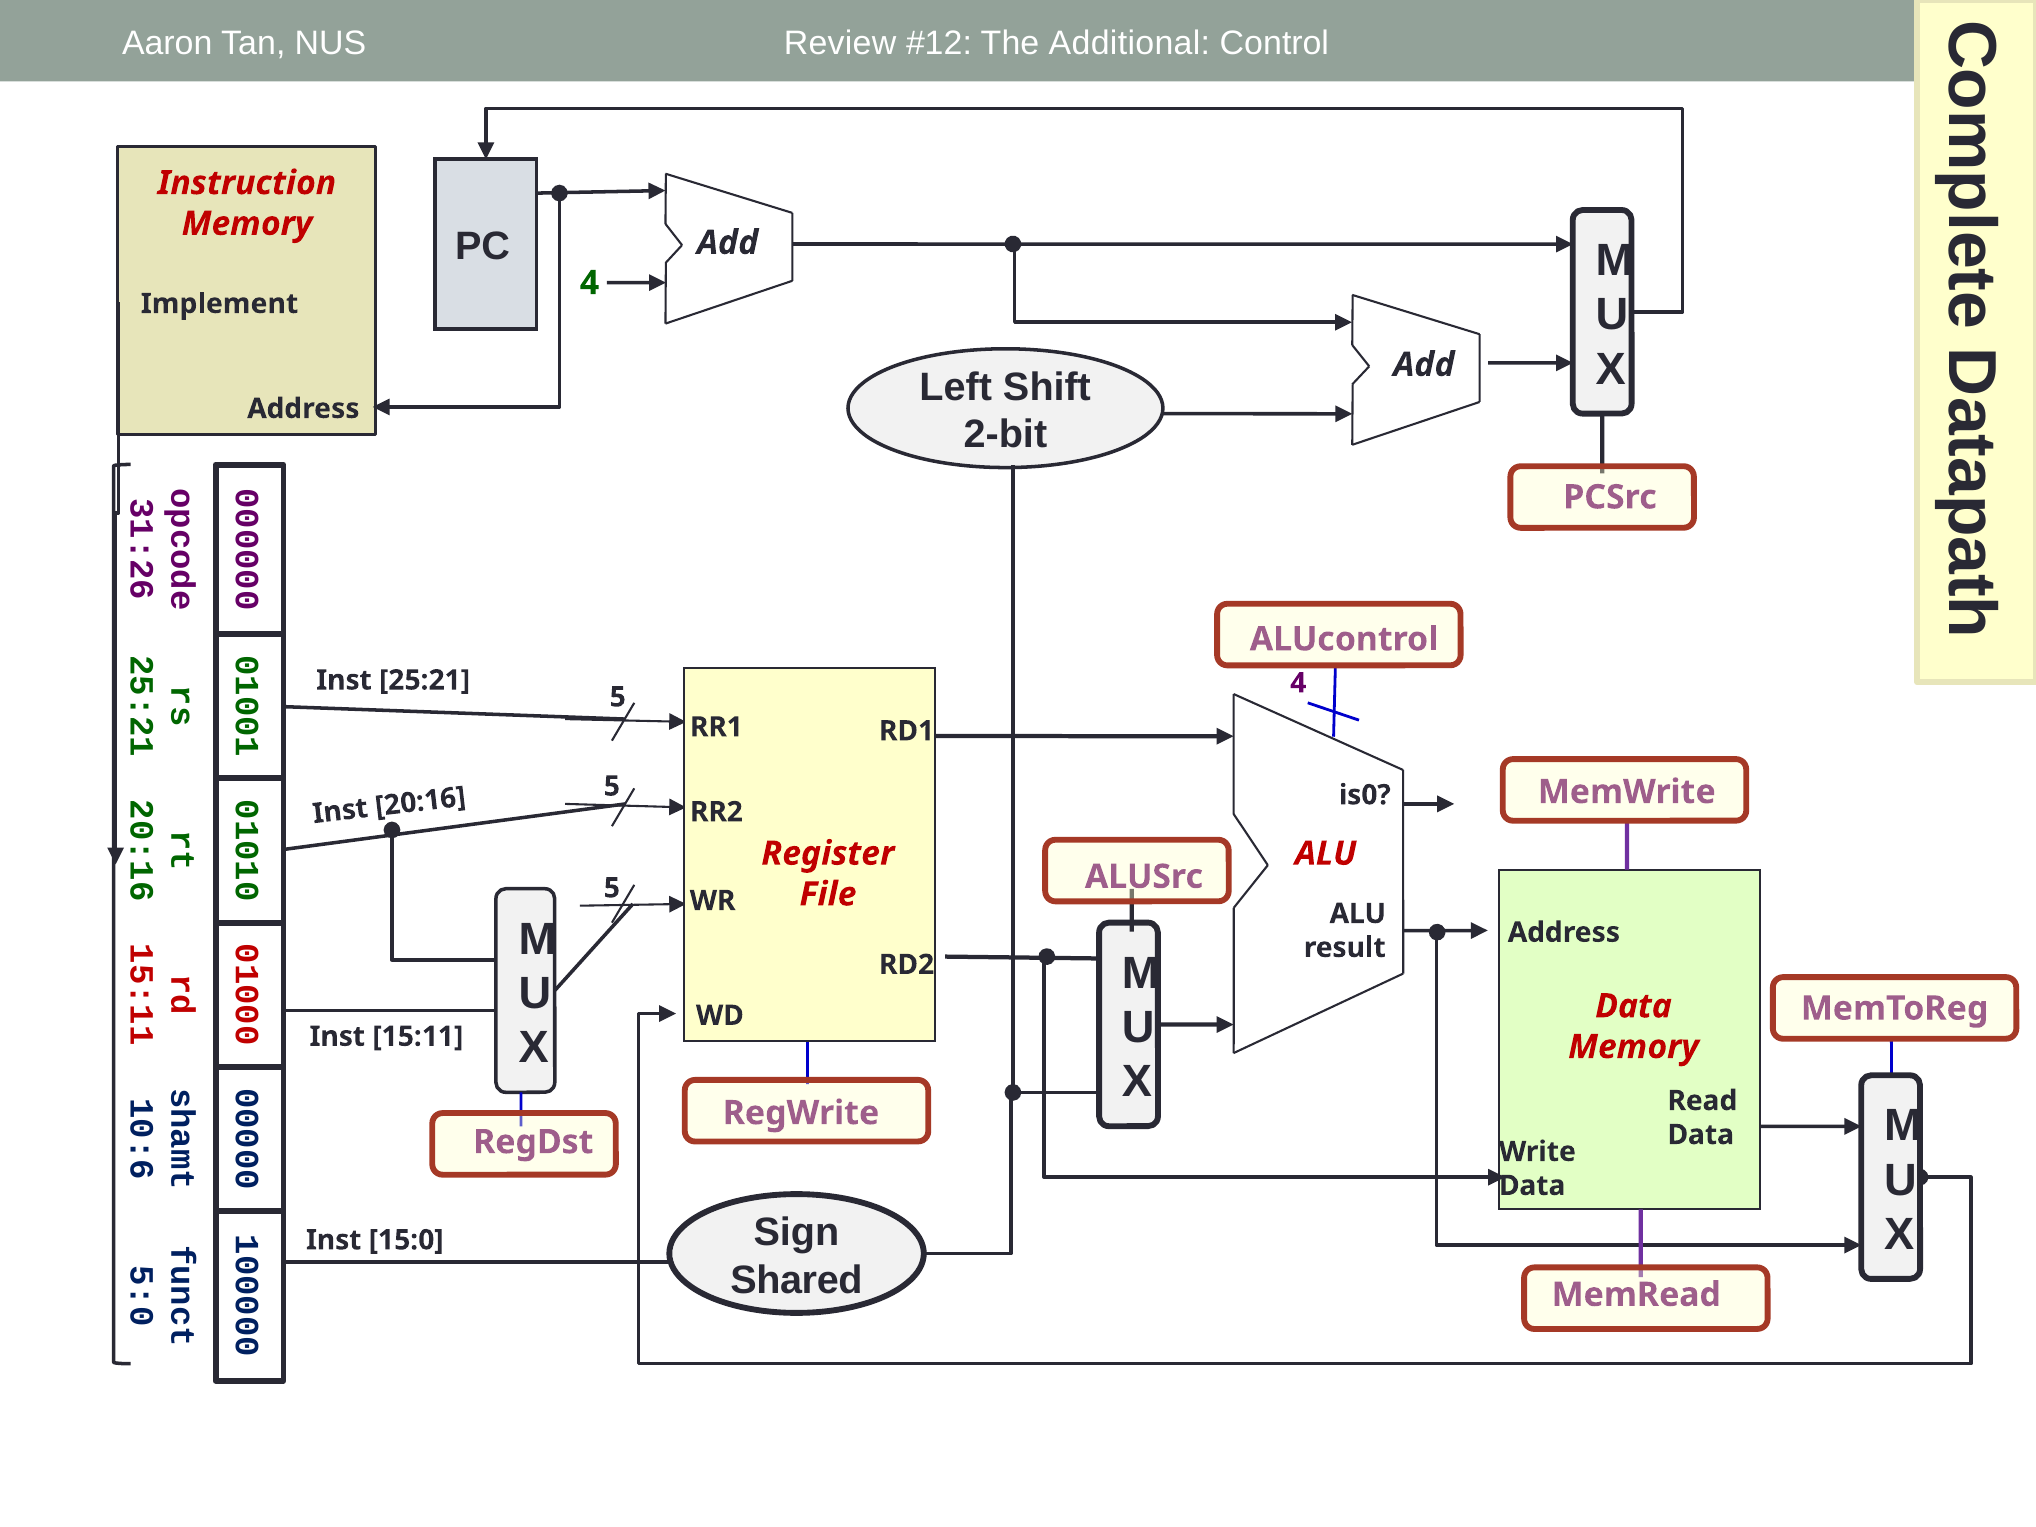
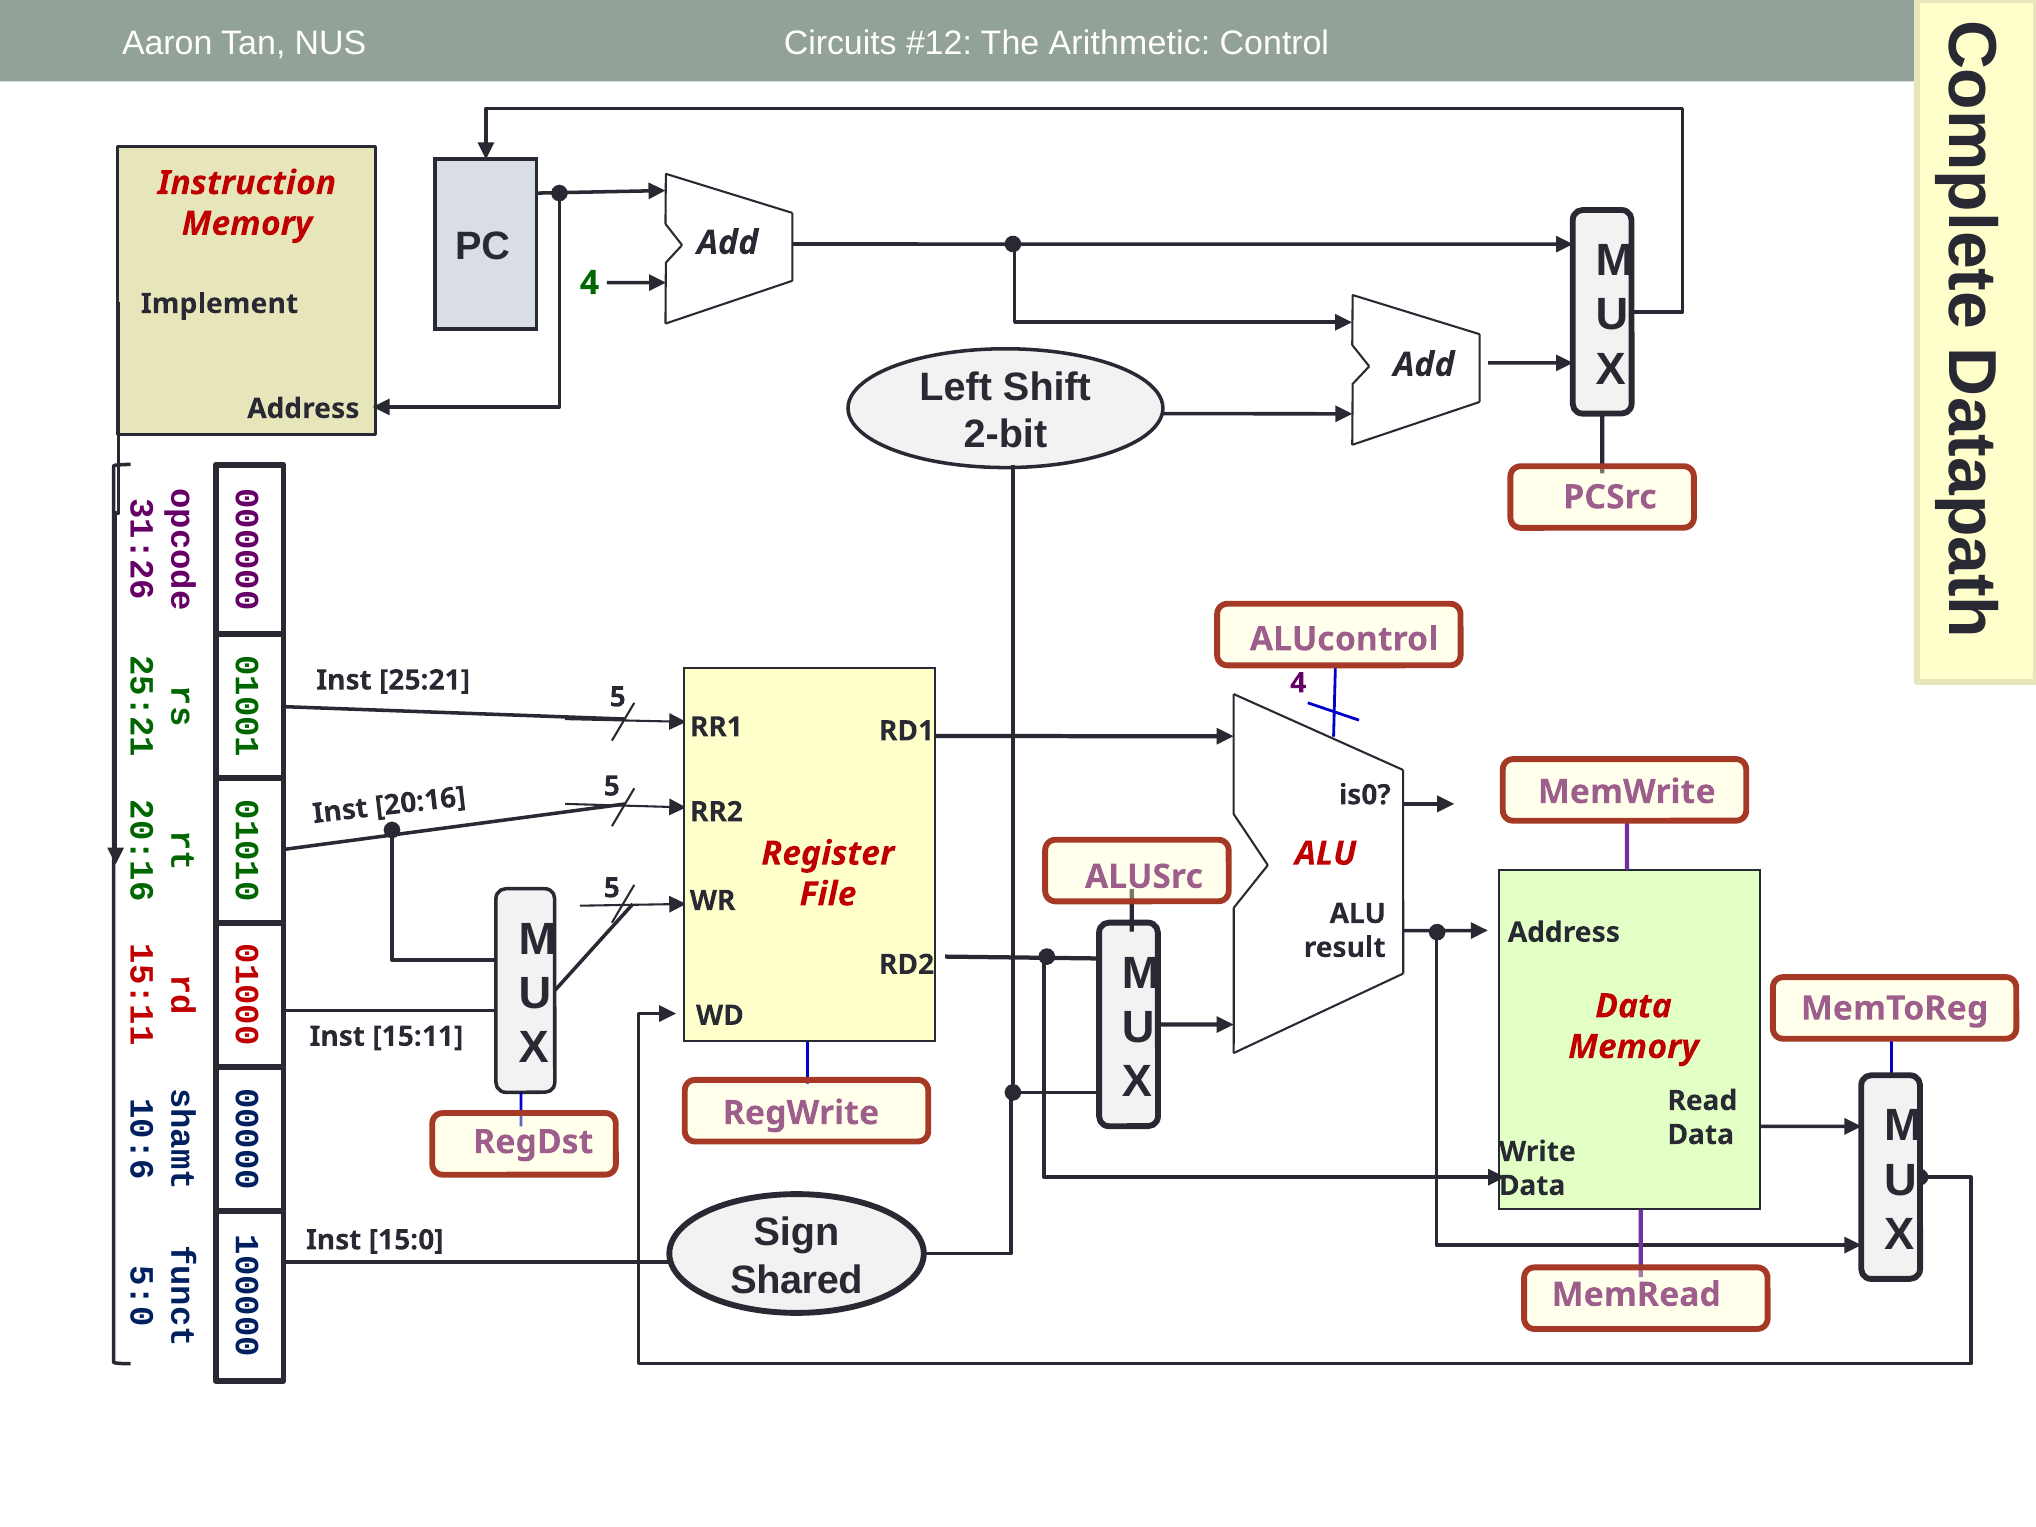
Review: Review -> Circuits
Additional: Additional -> Arithmetic
